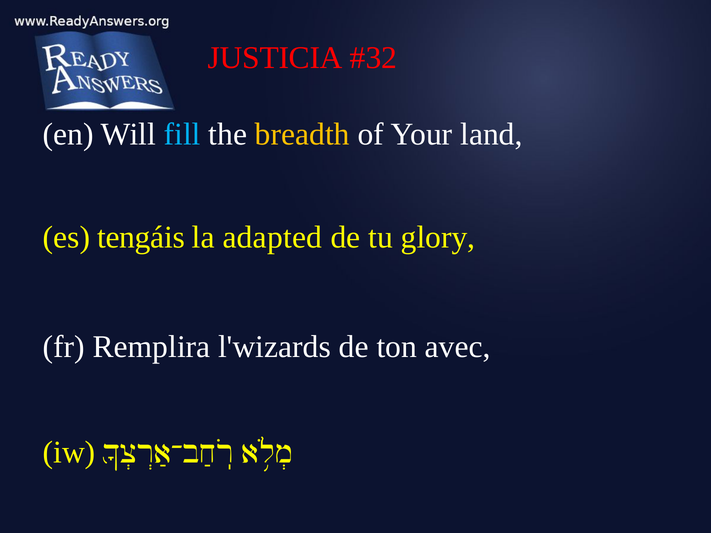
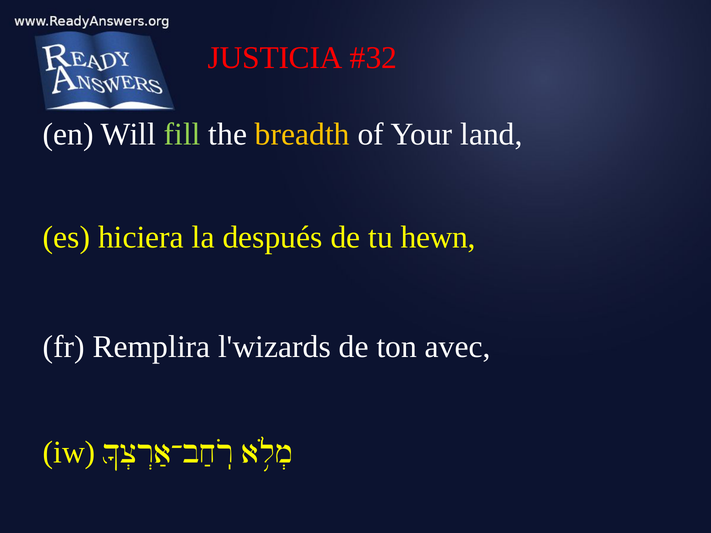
fill colour: light blue -> light green
tengáis: tengáis -> hiciera
adapted: adapted -> después
glory: glory -> hewn
